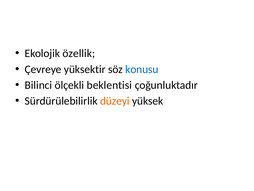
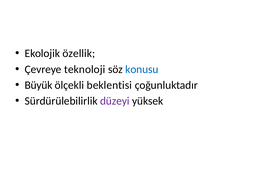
yüksektir: yüksektir -> teknoloji
Bilinci: Bilinci -> Büyük
düzeyi colour: orange -> purple
